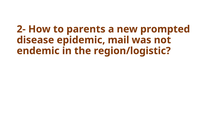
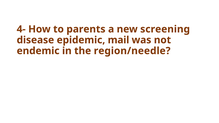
2-: 2- -> 4-
prompted: prompted -> screening
region/logistic: region/logistic -> region/needle
